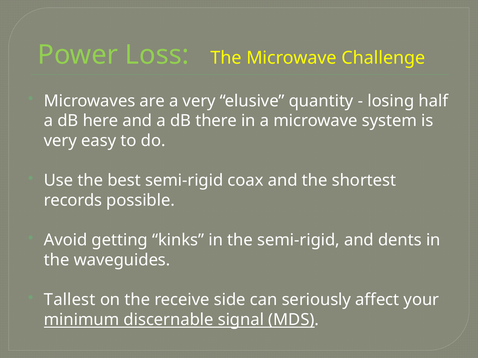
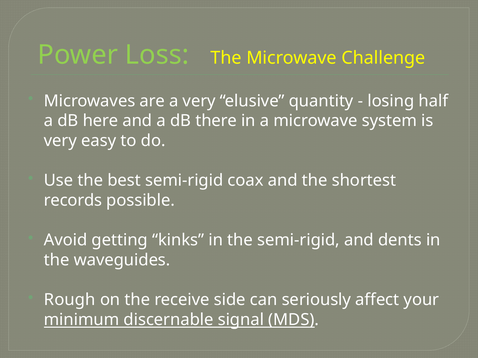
Tallest: Tallest -> Rough
